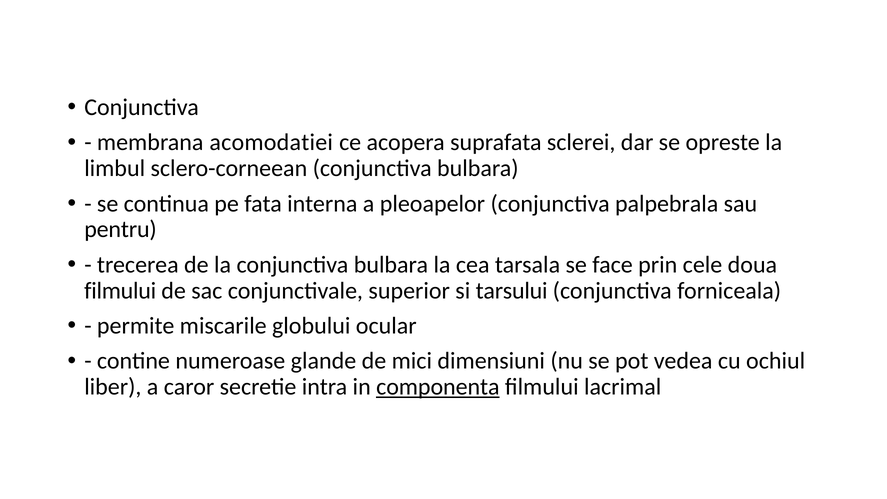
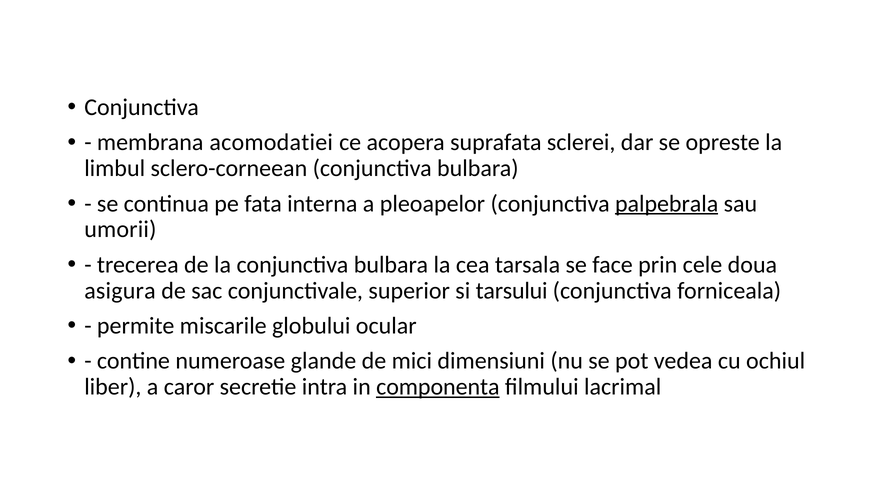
palpebrala underline: none -> present
pentru: pentru -> umorii
filmului at (120, 291): filmului -> asigura
